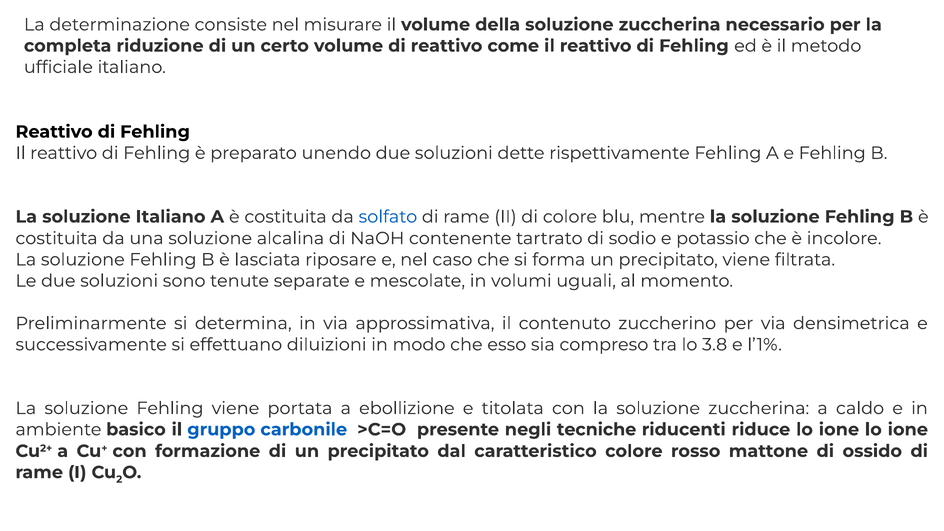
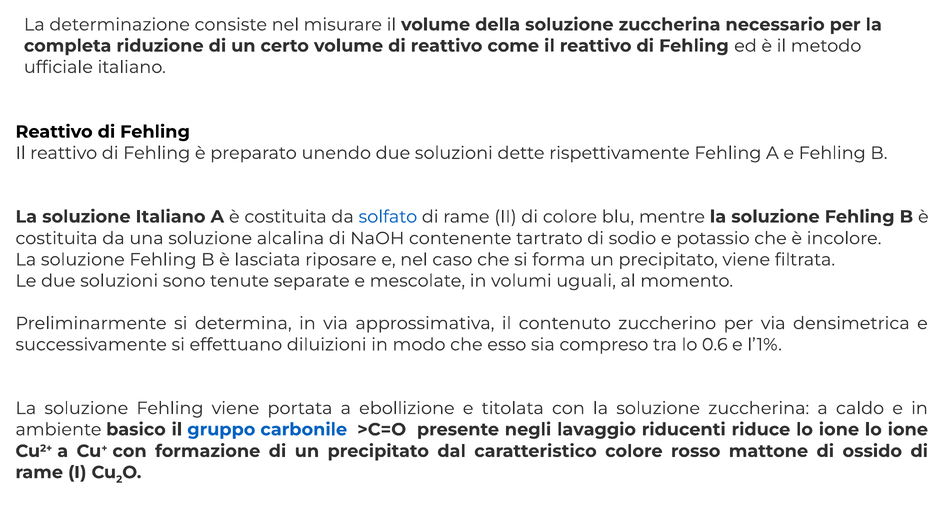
3.8: 3.8 -> 0.6
tecniche: tecniche -> lavaggio
